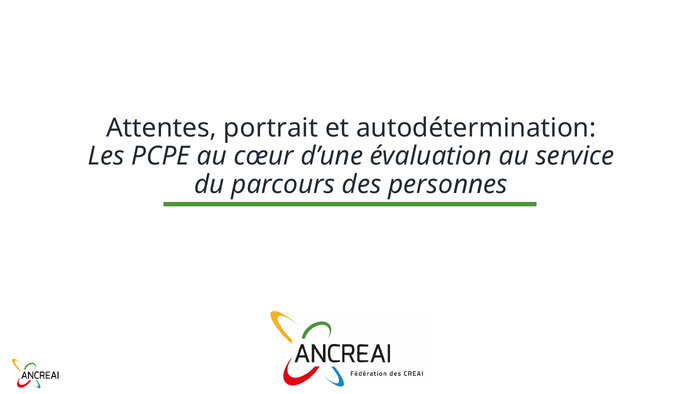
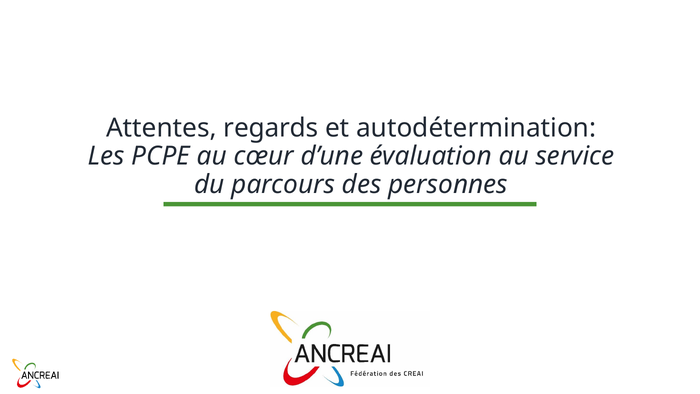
portrait: portrait -> regards
